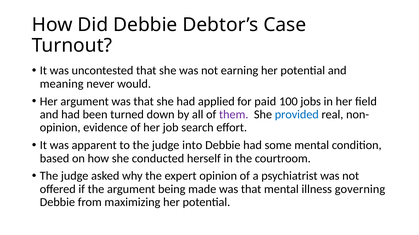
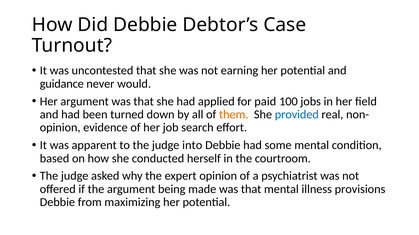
meaning: meaning -> guidance
them colour: purple -> orange
governing: governing -> provisions
